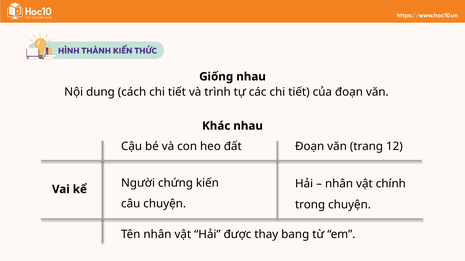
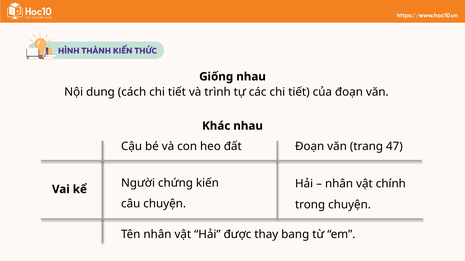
12: 12 -> 47
